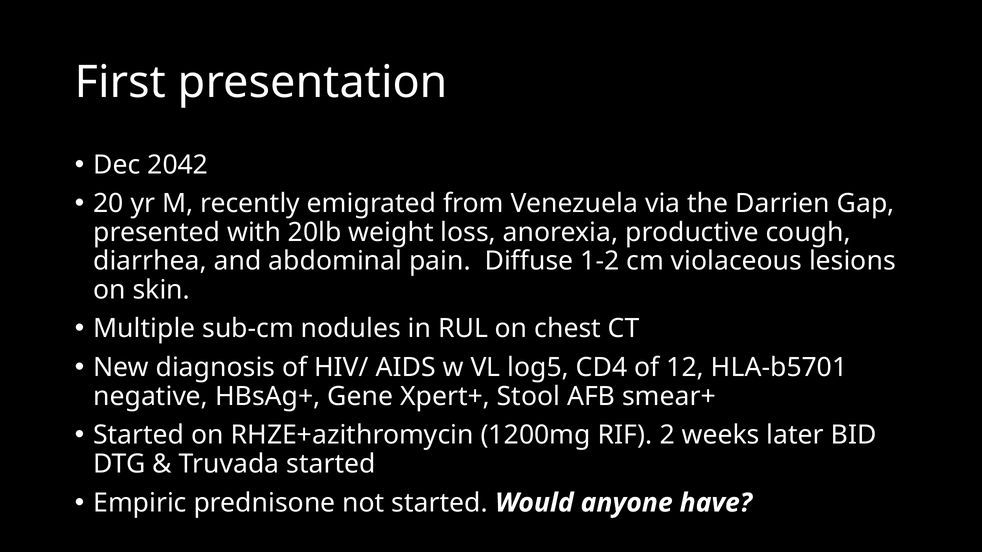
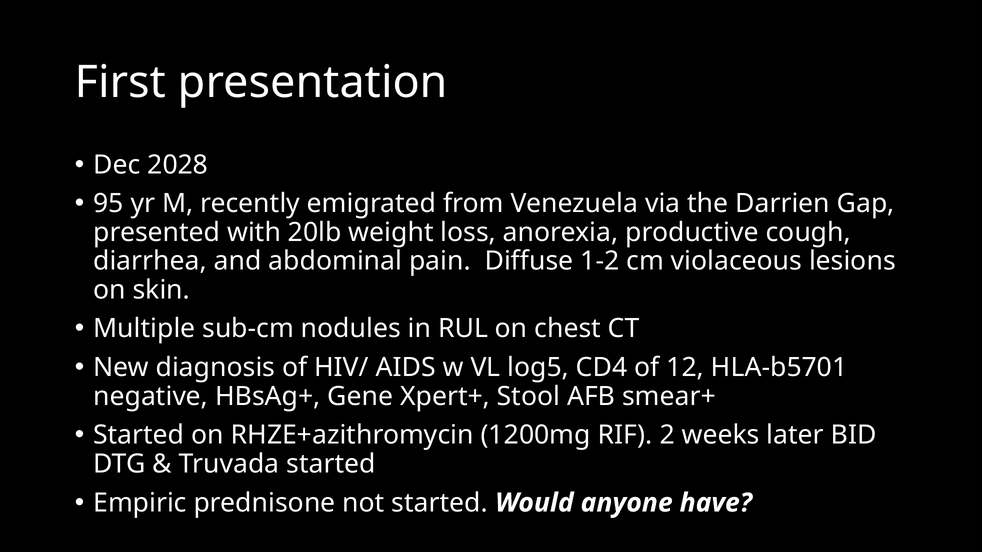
2042: 2042 -> 2028
20: 20 -> 95
